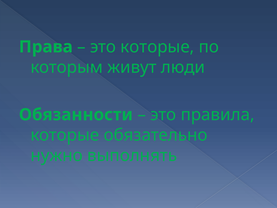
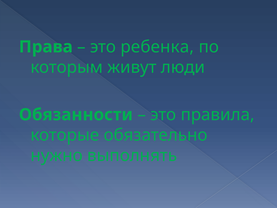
это которые: которые -> ребенка
